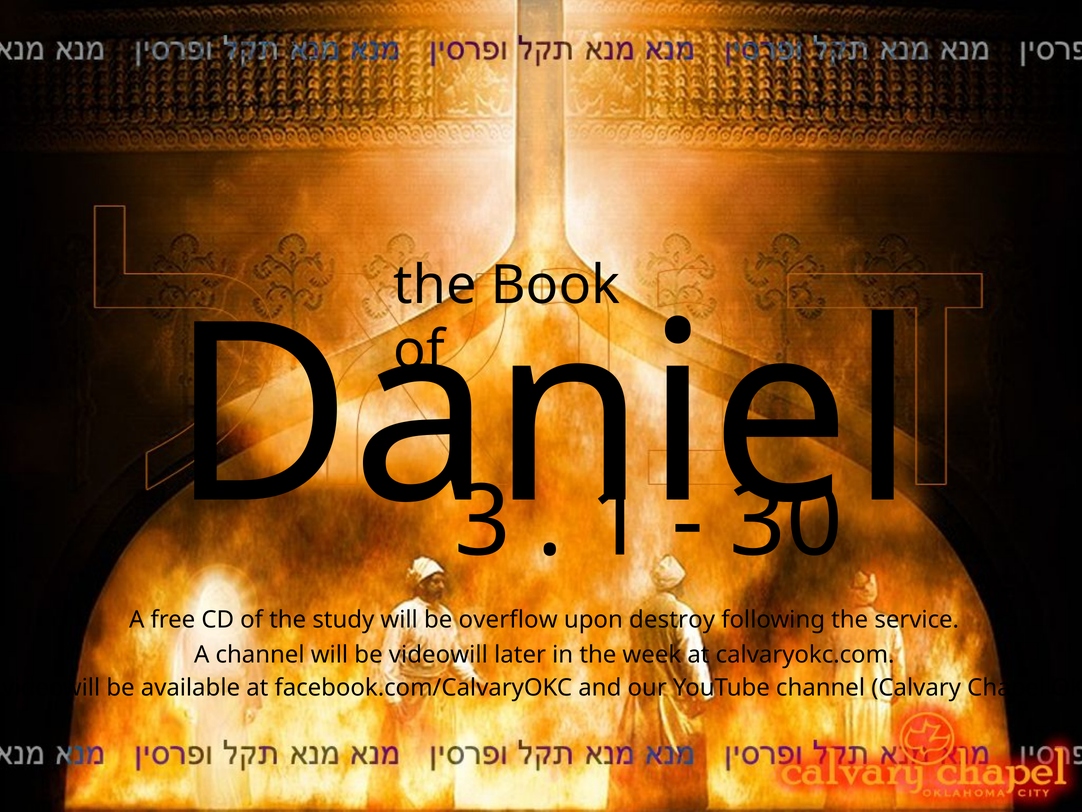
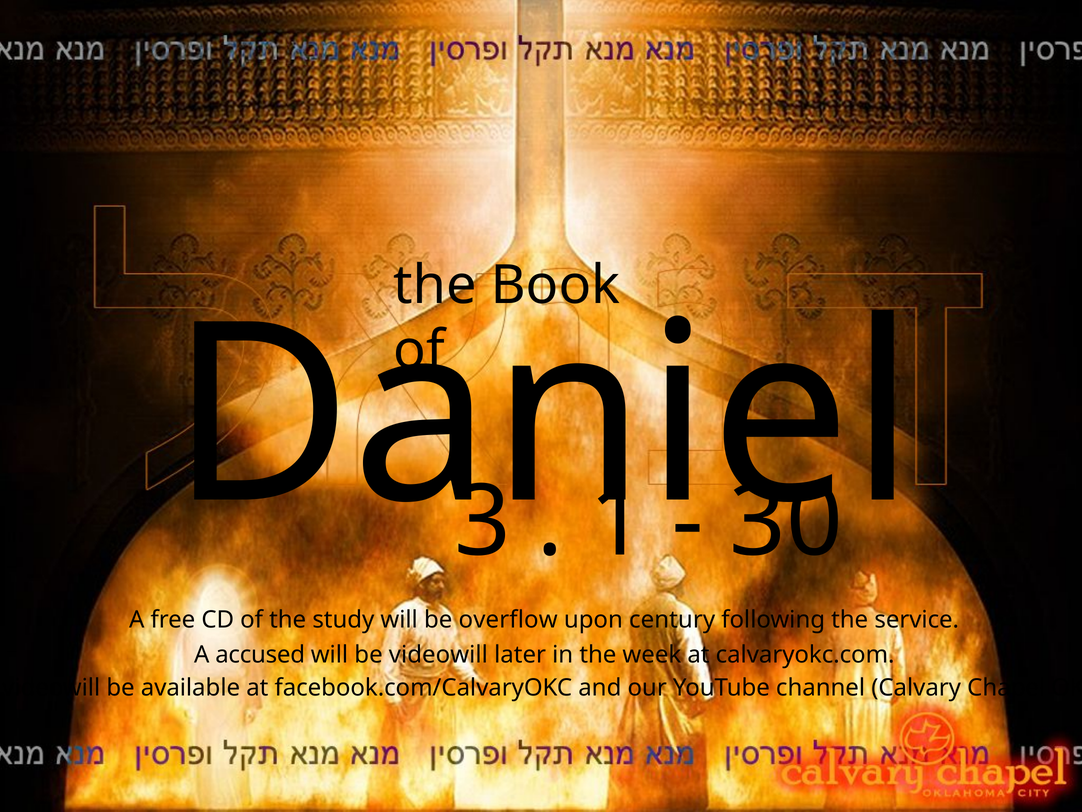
destroy: destroy -> century
A channel: channel -> accused
